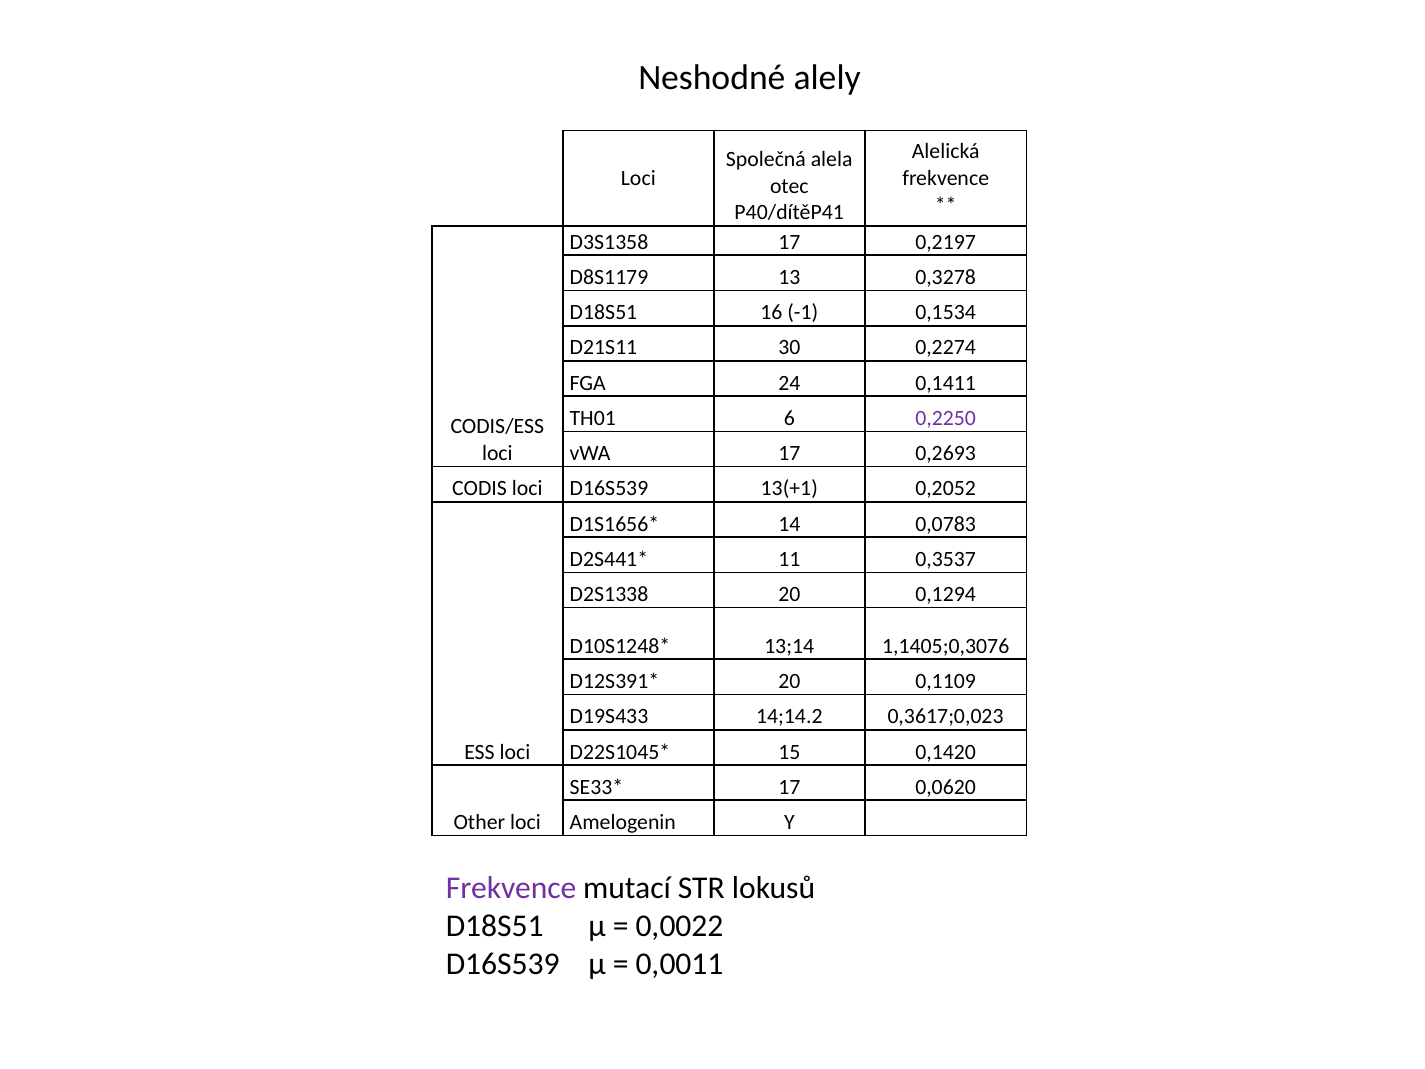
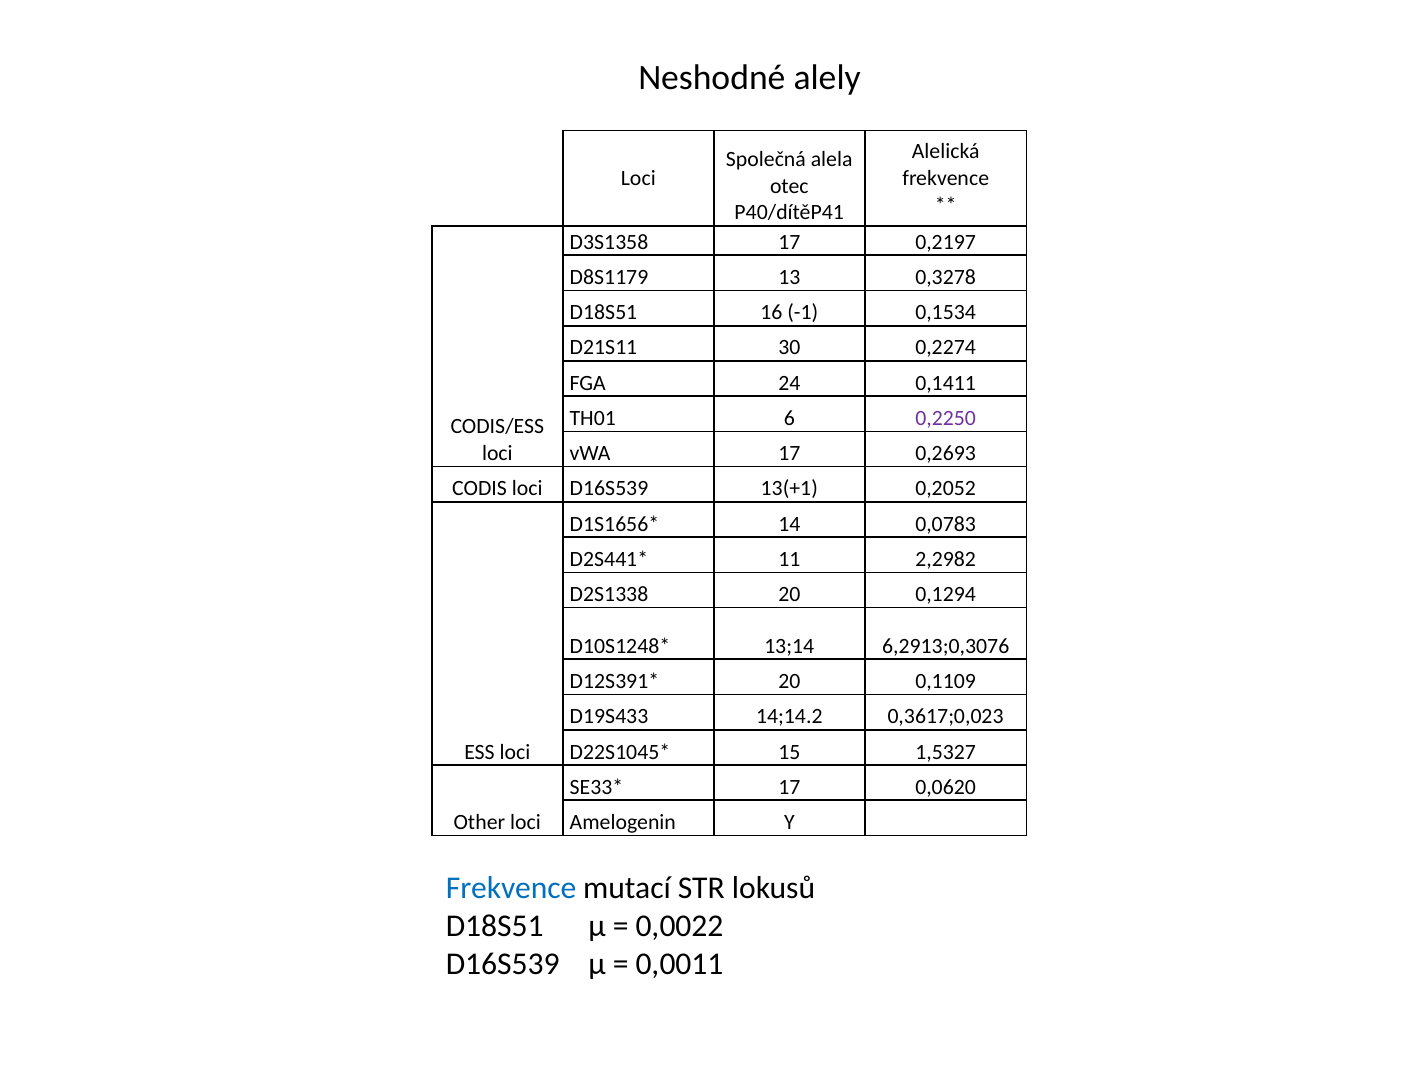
0,3537: 0,3537 -> 2,2982
1,1405;0,3076: 1,1405;0,3076 -> 6,2913;0,3076
0,1420: 0,1420 -> 1,5327
Frekvence at (511, 888) colour: purple -> blue
